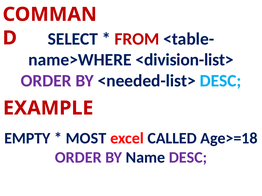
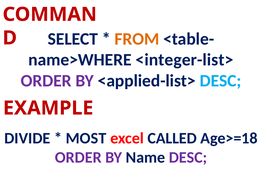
FROM colour: red -> orange
<division-list>: <division-list> -> <integer-list>
<needed-list>: <needed-list> -> <applied-list>
EMPTY: EMPTY -> DIVIDE
